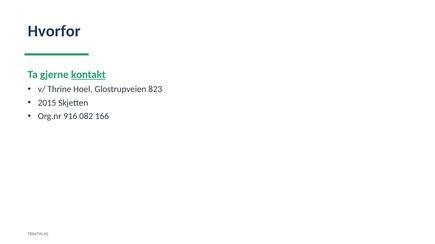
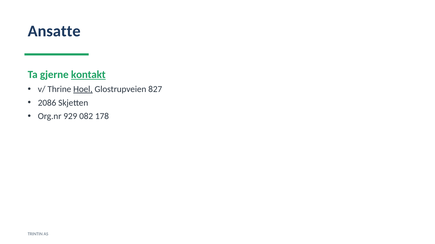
Hvorfor: Hvorfor -> Ansatte
Hoel underline: none -> present
823: 823 -> 827
2015: 2015 -> 2086
916: 916 -> 929
166: 166 -> 178
